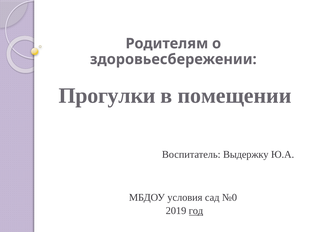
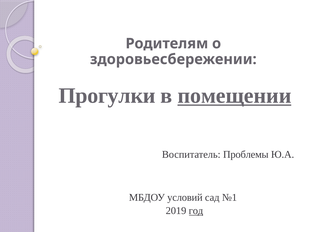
помещении underline: none -> present
Выдержку: Выдержку -> Проблемы
условия: условия -> условий
№0: №0 -> №1
